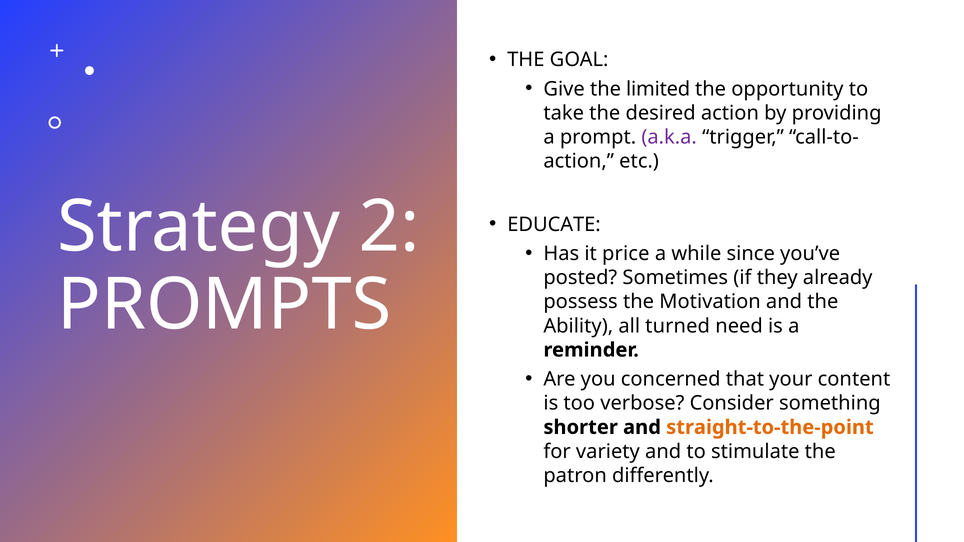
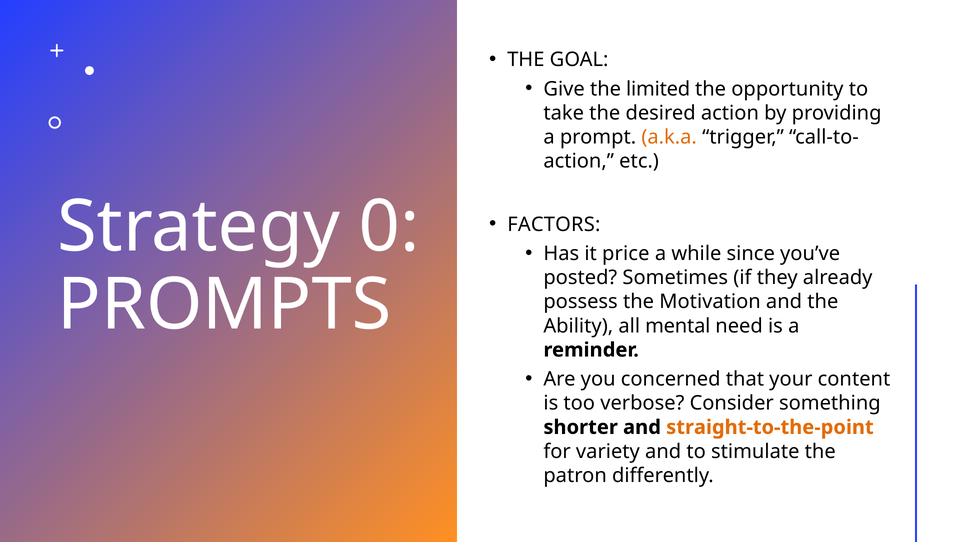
a.k.a colour: purple -> orange
2: 2 -> 0
EDUCATE: EDUCATE -> FACTORS
turned: turned -> mental
